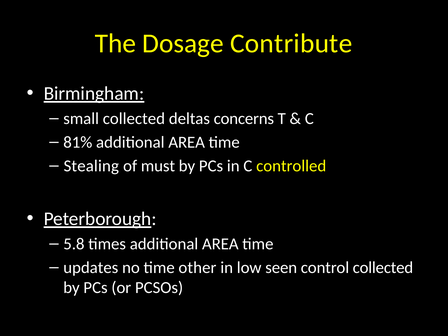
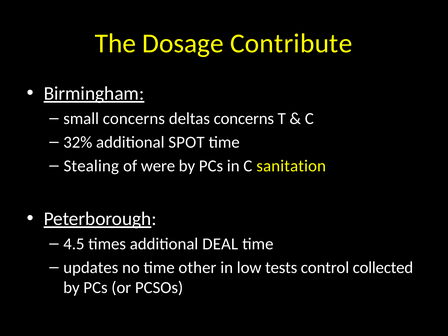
small collected: collected -> concerns
81%: 81% -> 32%
AREA at (187, 142): AREA -> SPOT
must: must -> were
controlled: controlled -> sanitation
5.8: 5.8 -> 4.5
times additional AREA: AREA -> DEAL
seen: seen -> tests
